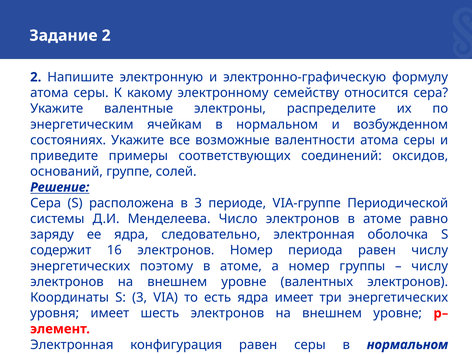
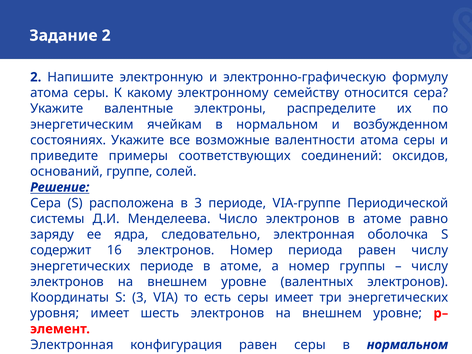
энергетических поэтому: поэтому -> периоде
есть ядра: ядра -> серы
